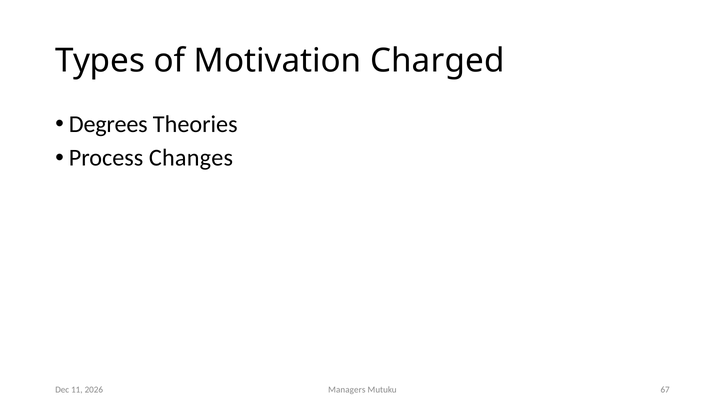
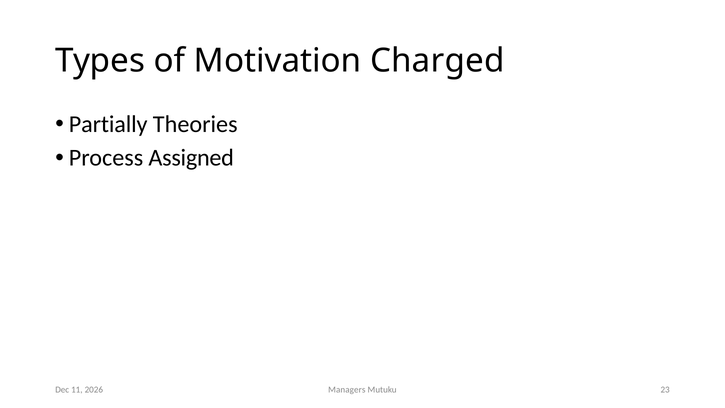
Degrees: Degrees -> Partially
Changes: Changes -> Assigned
67: 67 -> 23
